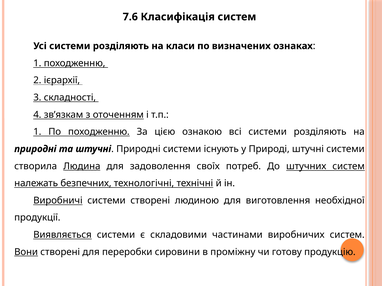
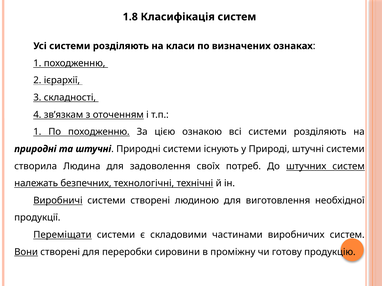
7.6: 7.6 -> 1.8
Людина underline: present -> none
Виявляється: Виявляється -> Переміщати
